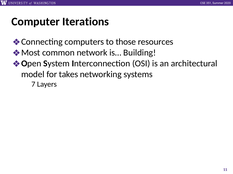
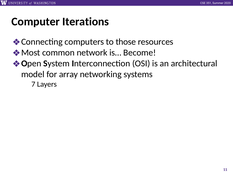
Building: Building -> Become
takes: takes -> array
